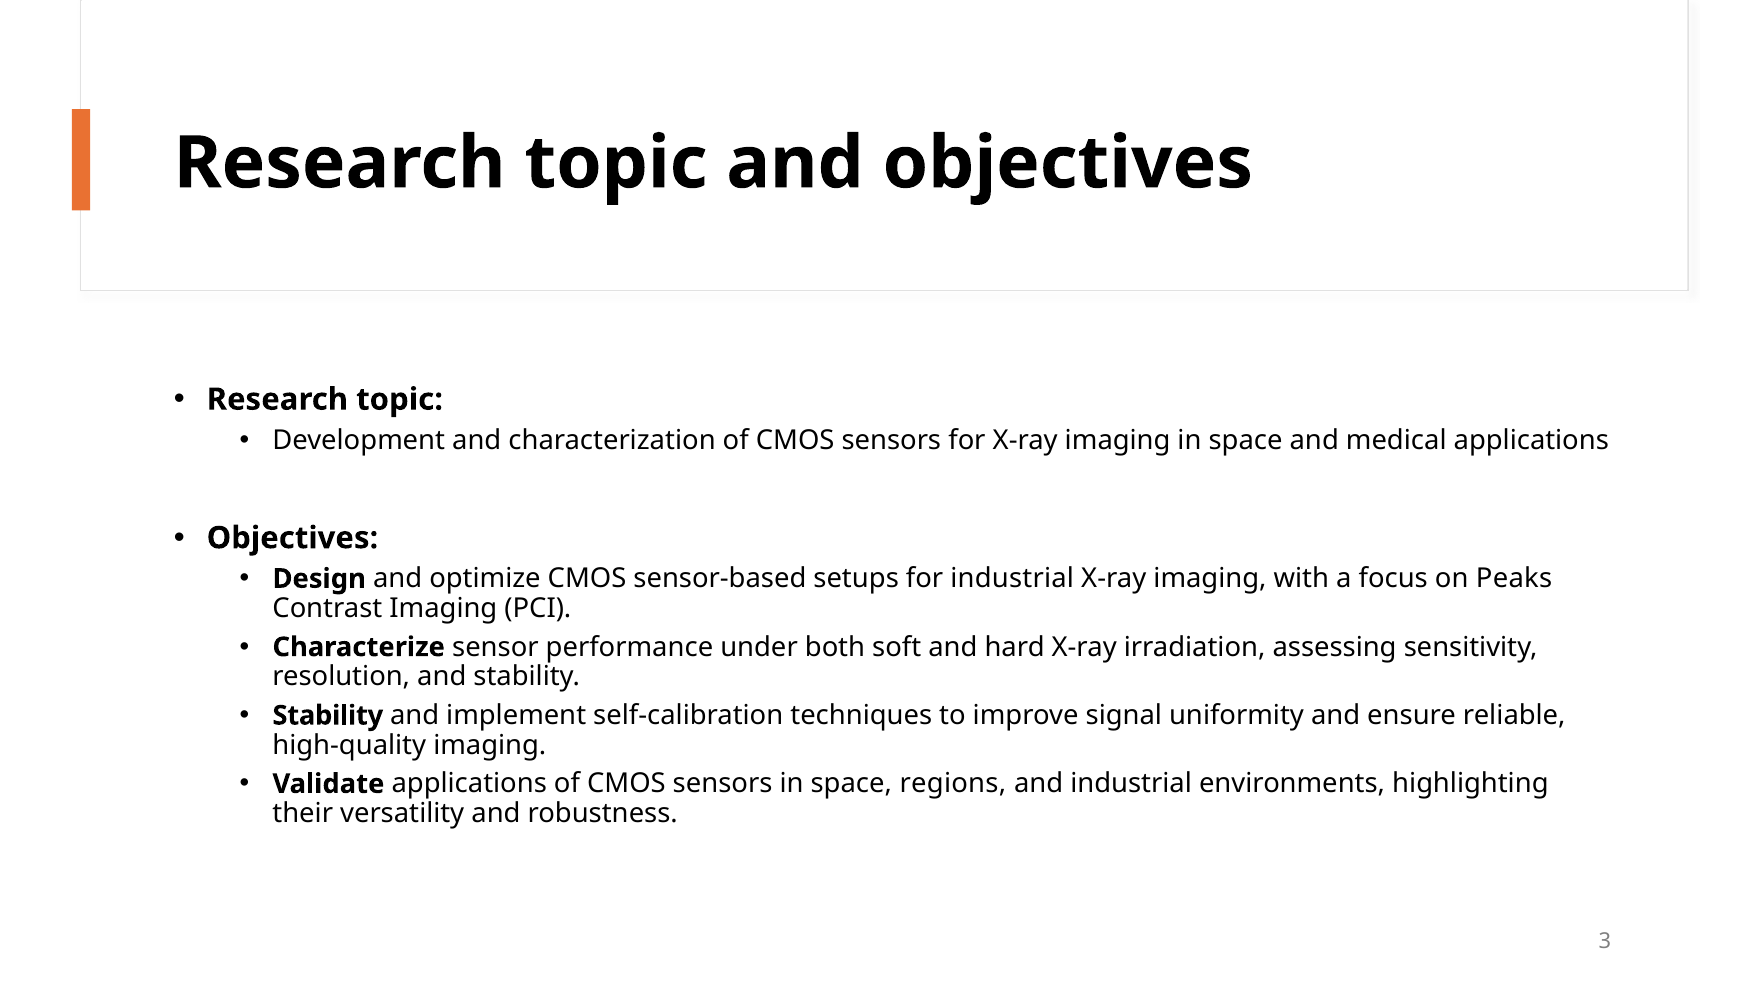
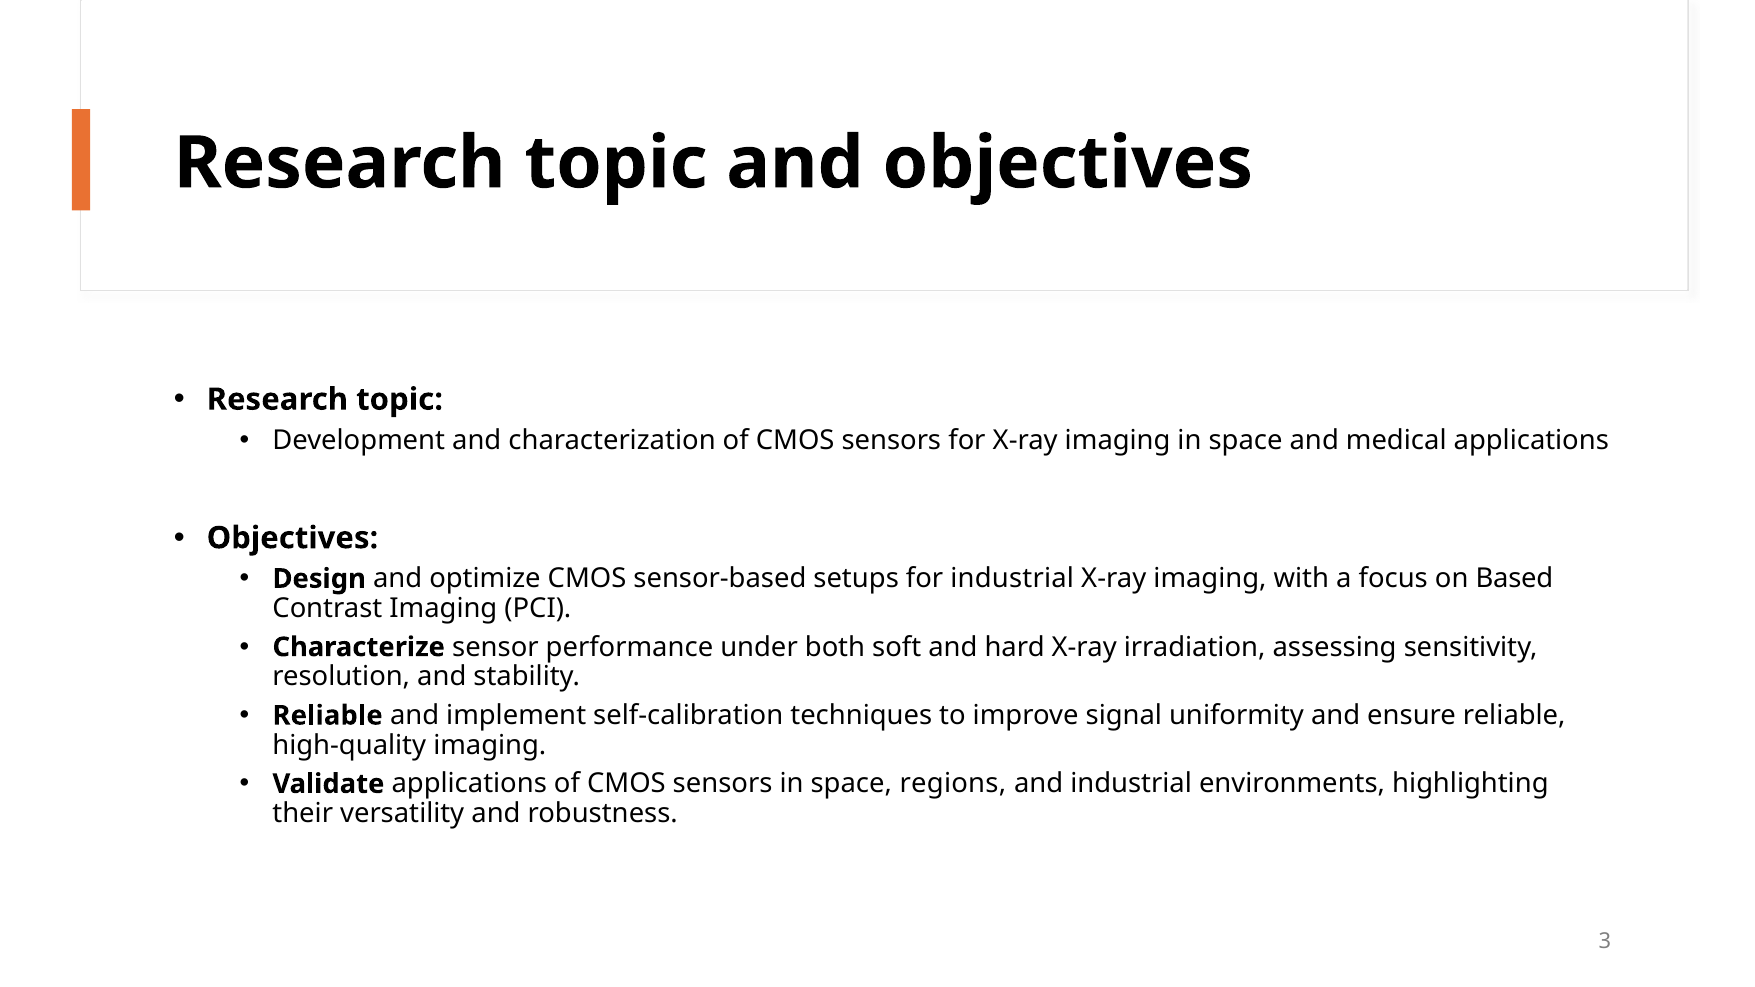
Peaks: Peaks -> Based
Stability at (328, 716): Stability -> Reliable
